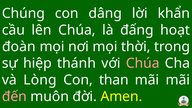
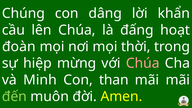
thánh: thánh -> mừng
Lòng: Lòng -> Minh
đến colour: pink -> light green
